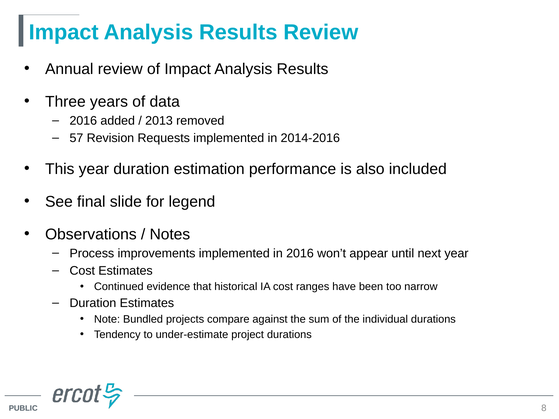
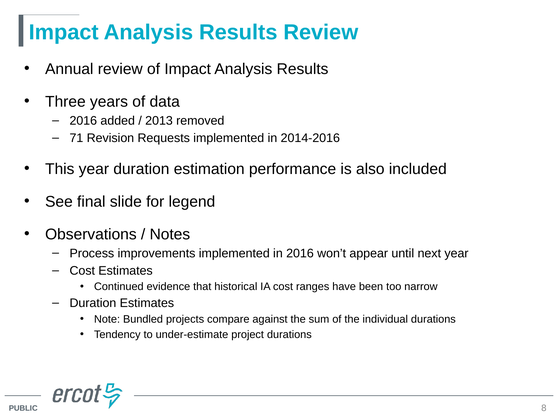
57: 57 -> 71
